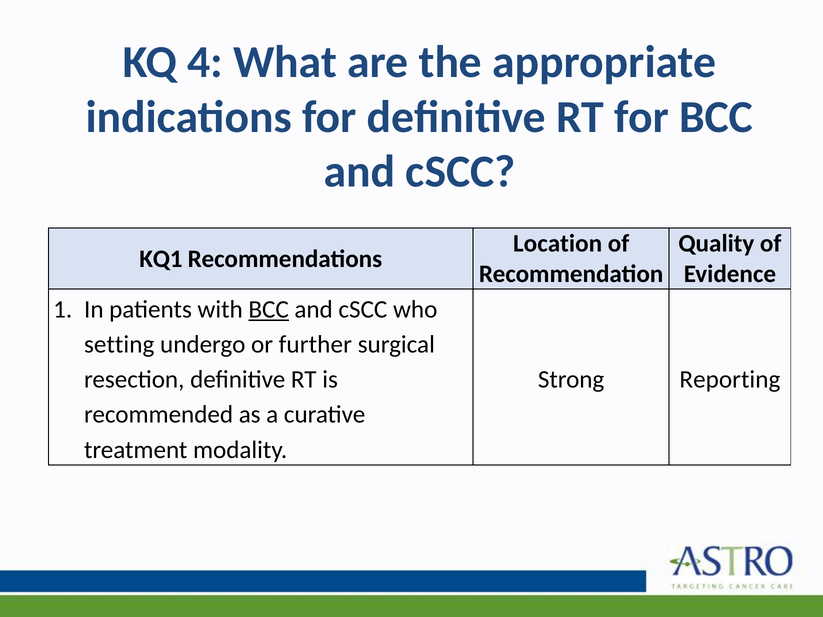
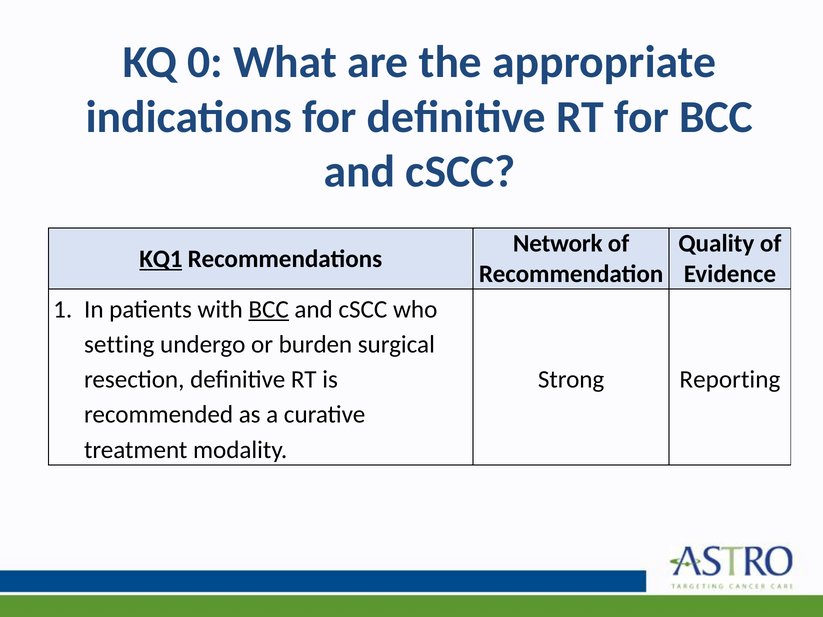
4: 4 -> 0
Location: Location -> Network
KQ1 underline: none -> present
further: further -> burden
